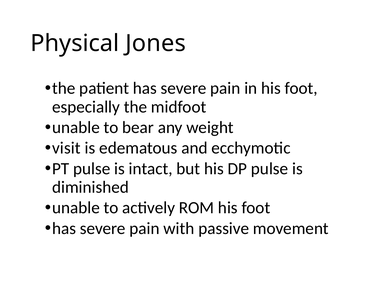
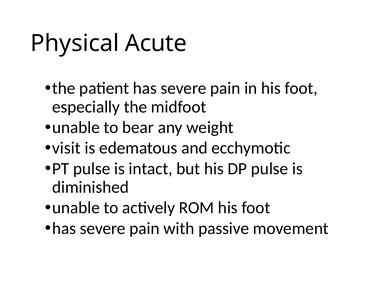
Jones: Jones -> Acute
